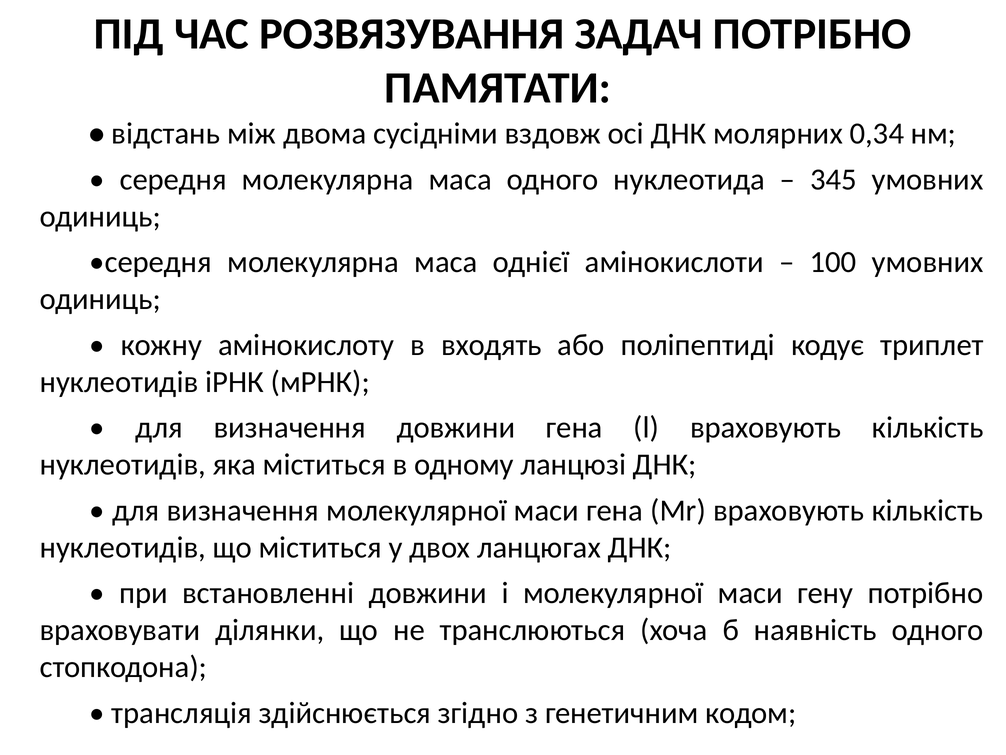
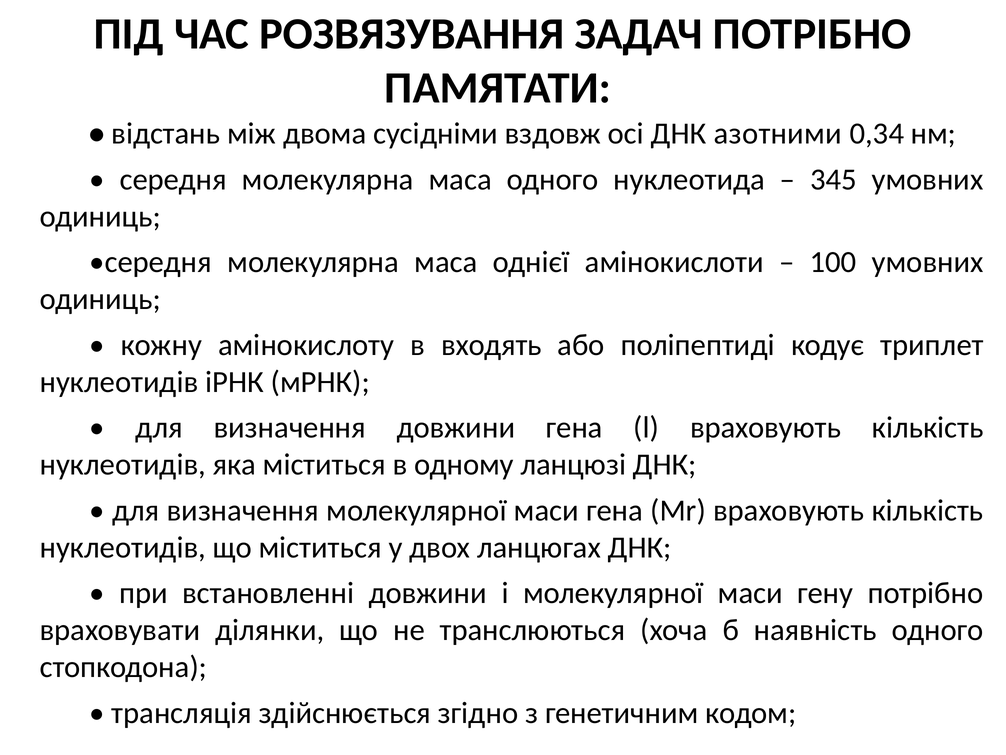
молярних: молярних -> азотними
